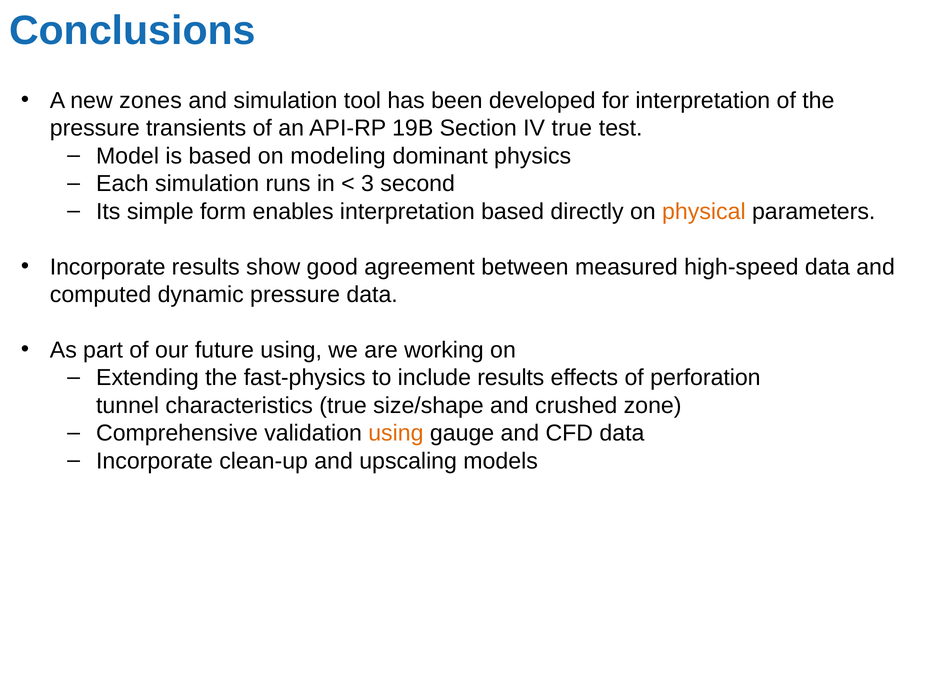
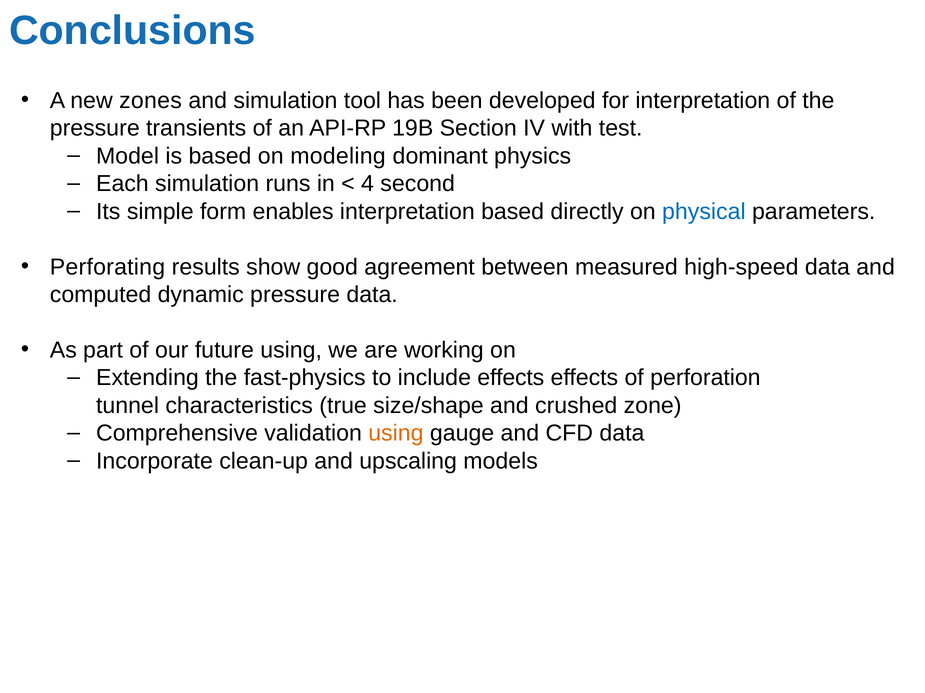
IV true: true -> with
3: 3 -> 4
physical colour: orange -> blue
Incorporate at (108, 267): Incorporate -> Perforating
include results: results -> effects
